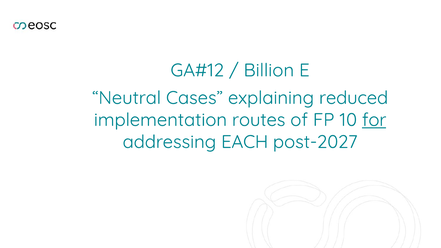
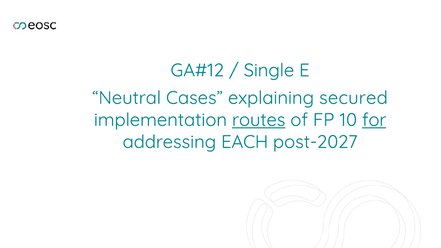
Billion: Billion -> Single
reduced: reduced -> secured
routes underline: none -> present
